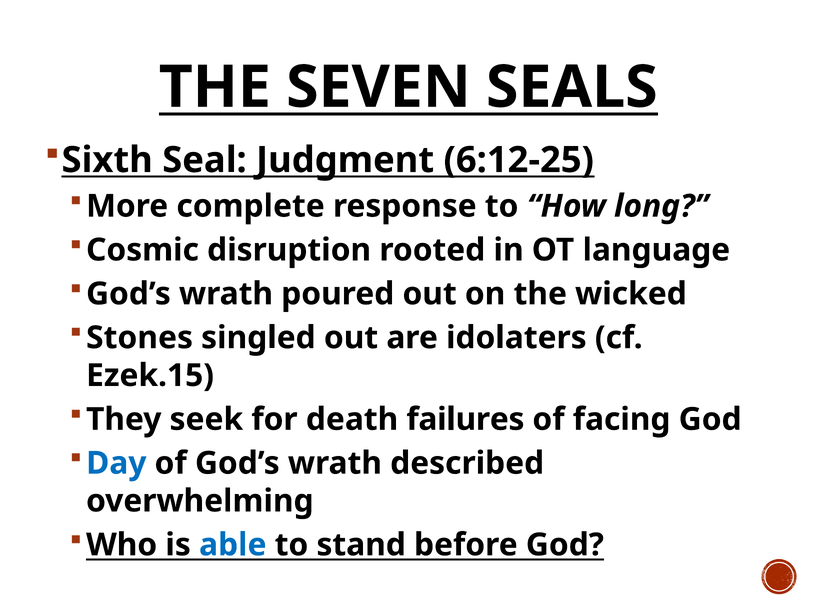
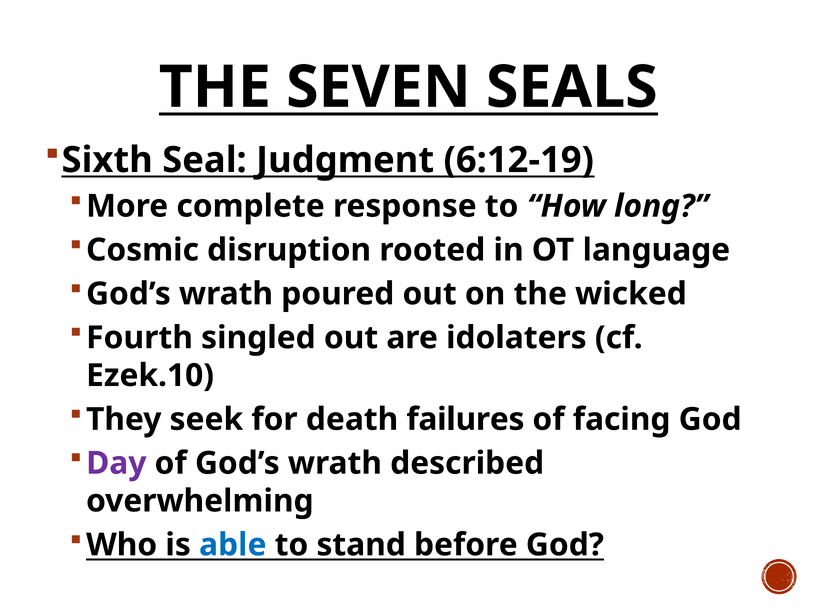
6:12-25: 6:12-25 -> 6:12-19
Stones: Stones -> Fourth
Ezek.15: Ezek.15 -> Ezek.10
Day colour: blue -> purple
